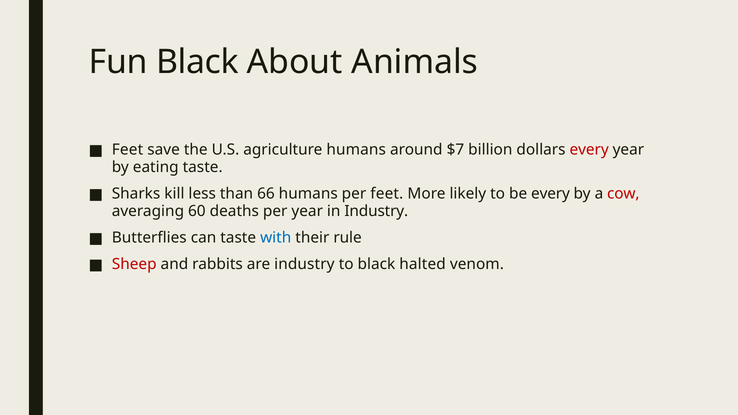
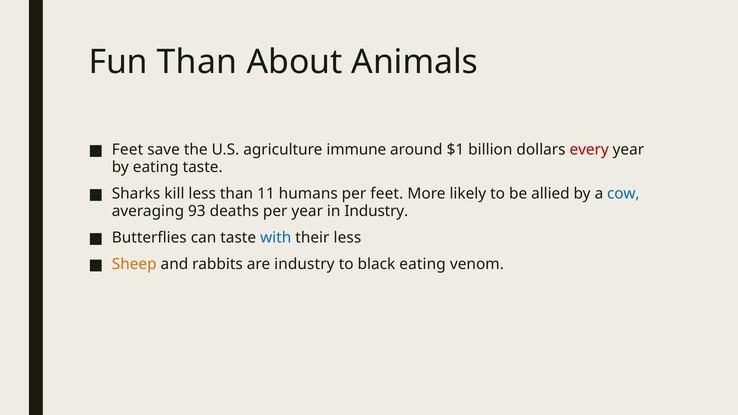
Fun Black: Black -> Than
agriculture humans: humans -> immune
$7: $7 -> $1
66: 66 -> 11
be every: every -> allied
cow colour: red -> blue
60: 60 -> 93
their rule: rule -> less
Sheep colour: red -> orange
black halted: halted -> eating
